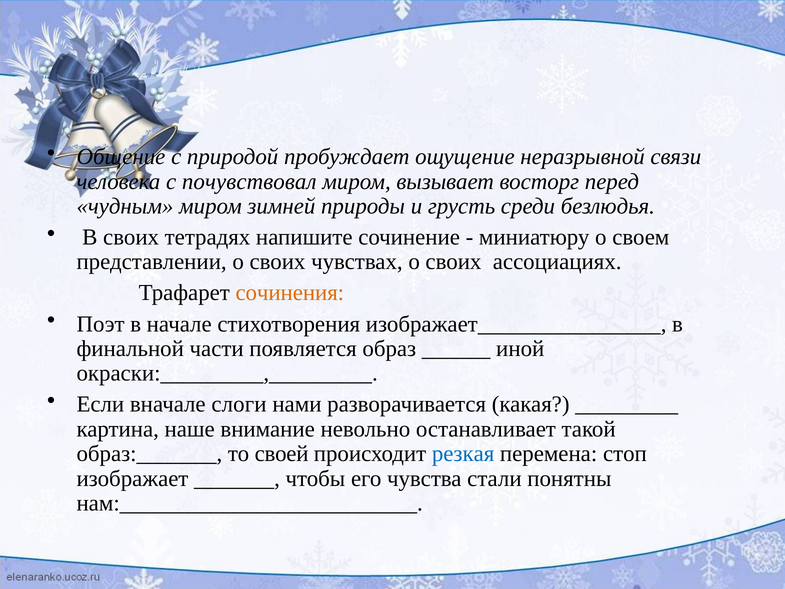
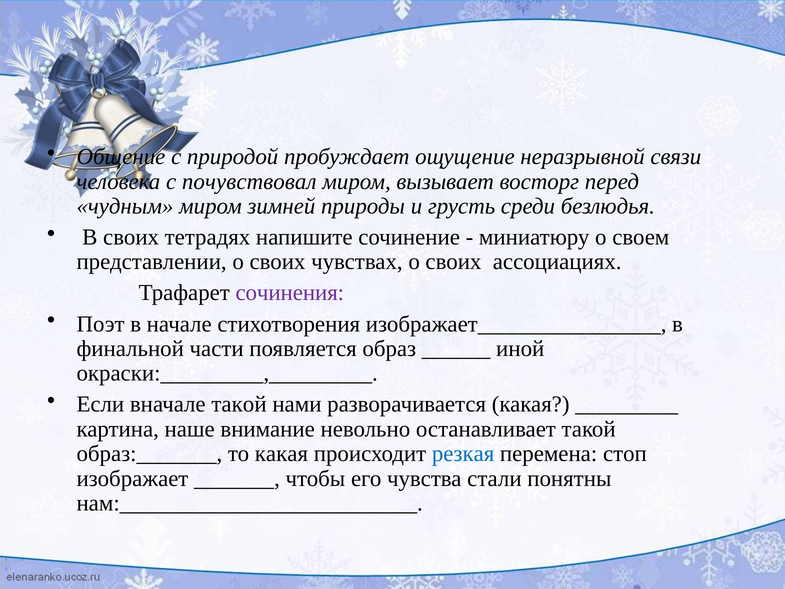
сочинения colour: orange -> purple
вначале слоги: слоги -> такой
то своей: своей -> какая
